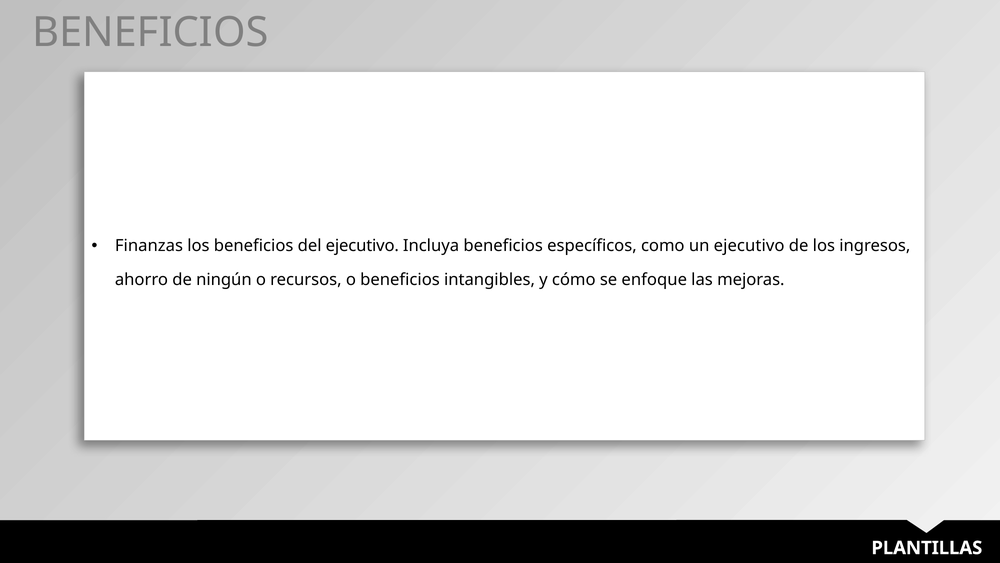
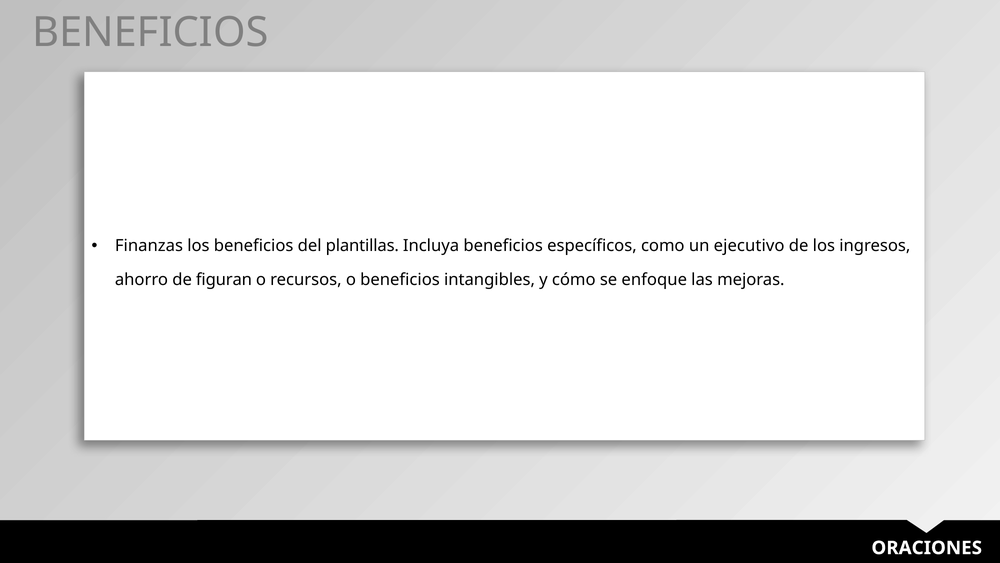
del ejecutivo: ejecutivo -> plantillas
ningún: ningún -> figuran
PLANTILLAS: PLANTILLAS -> ORACIONES
